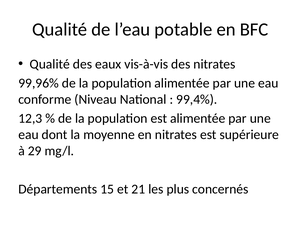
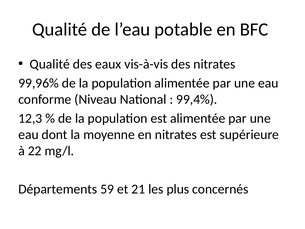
29: 29 -> 22
15: 15 -> 59
